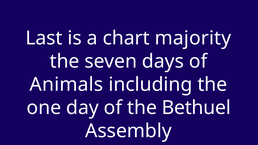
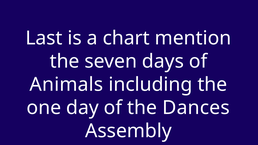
majority: majority -> mention
Bethuel: Bethuel -> Dances
